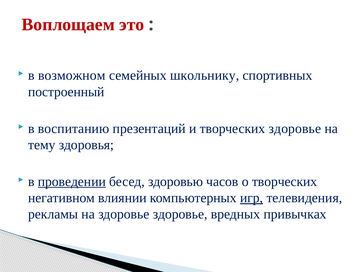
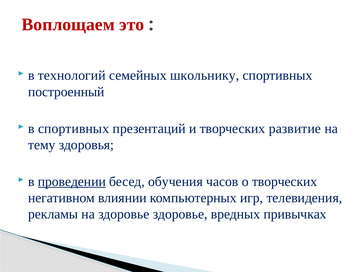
возможном: возможном -> технологий
в воспитанию: воспитанию -> спортивных
творческих здоровье: здоровье -> развитие
здоровью: здоровью -> обучения
игр underline: present -> none
